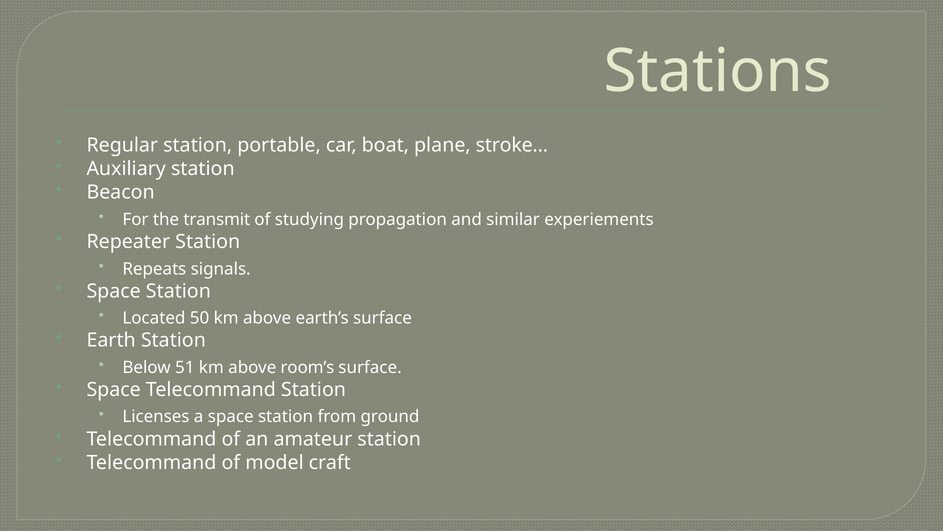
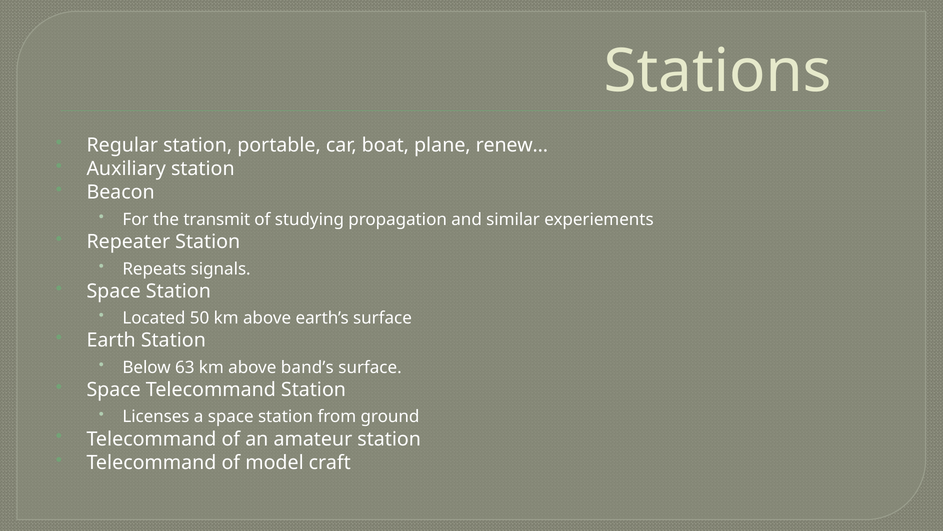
stroke…: stroke… -> renew…
51: 51 -> 63
room’s: room’s -> band’s
